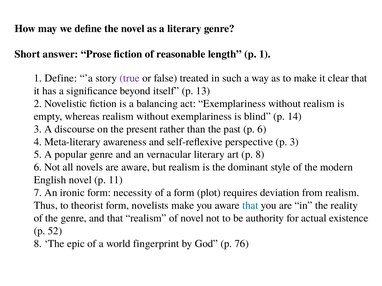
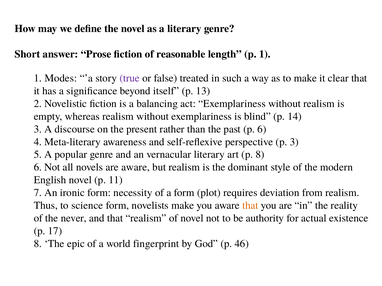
1 Define: Define -> Modes
theorist: theorist -> science
that at (250, 206) colour: blue -> orange
the genre: genre -> never
52: 52 -> 17
76: 76 -> 46
